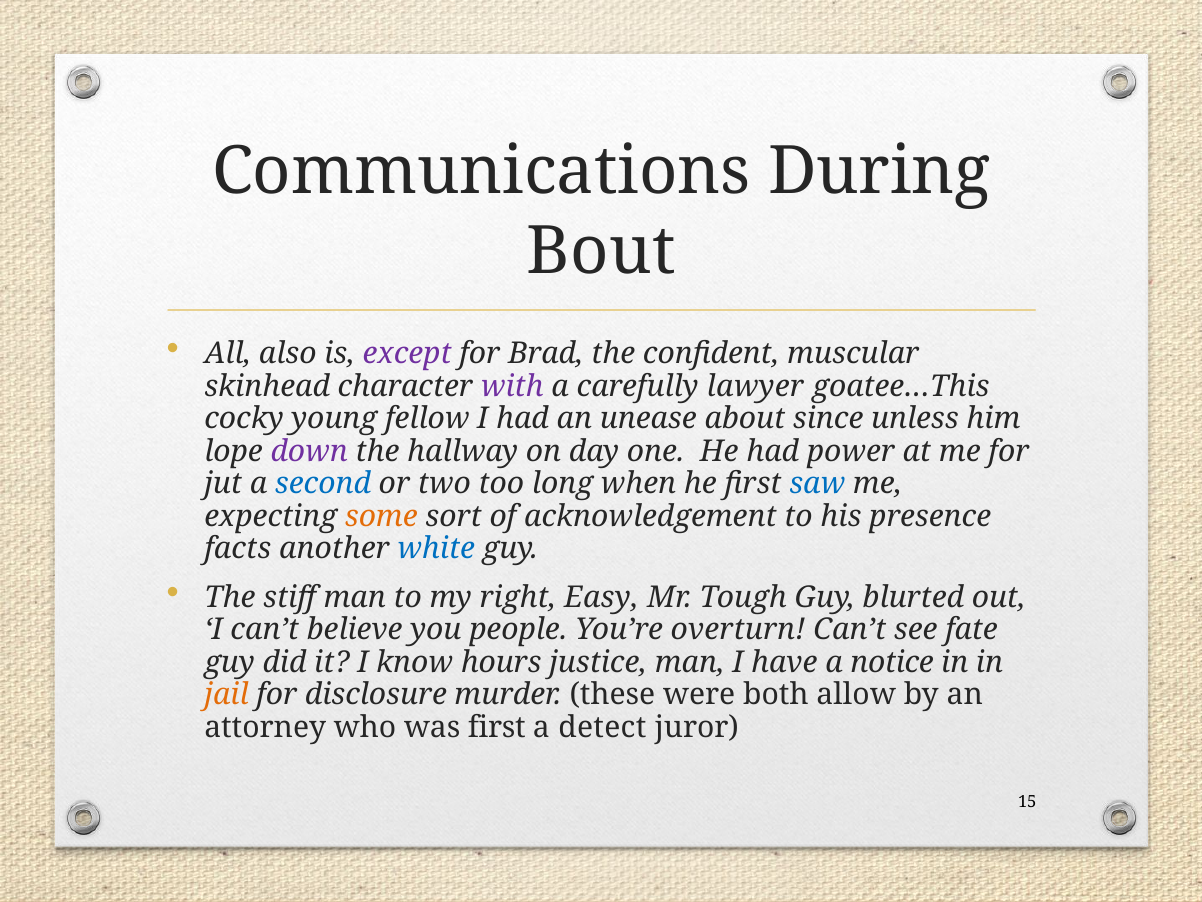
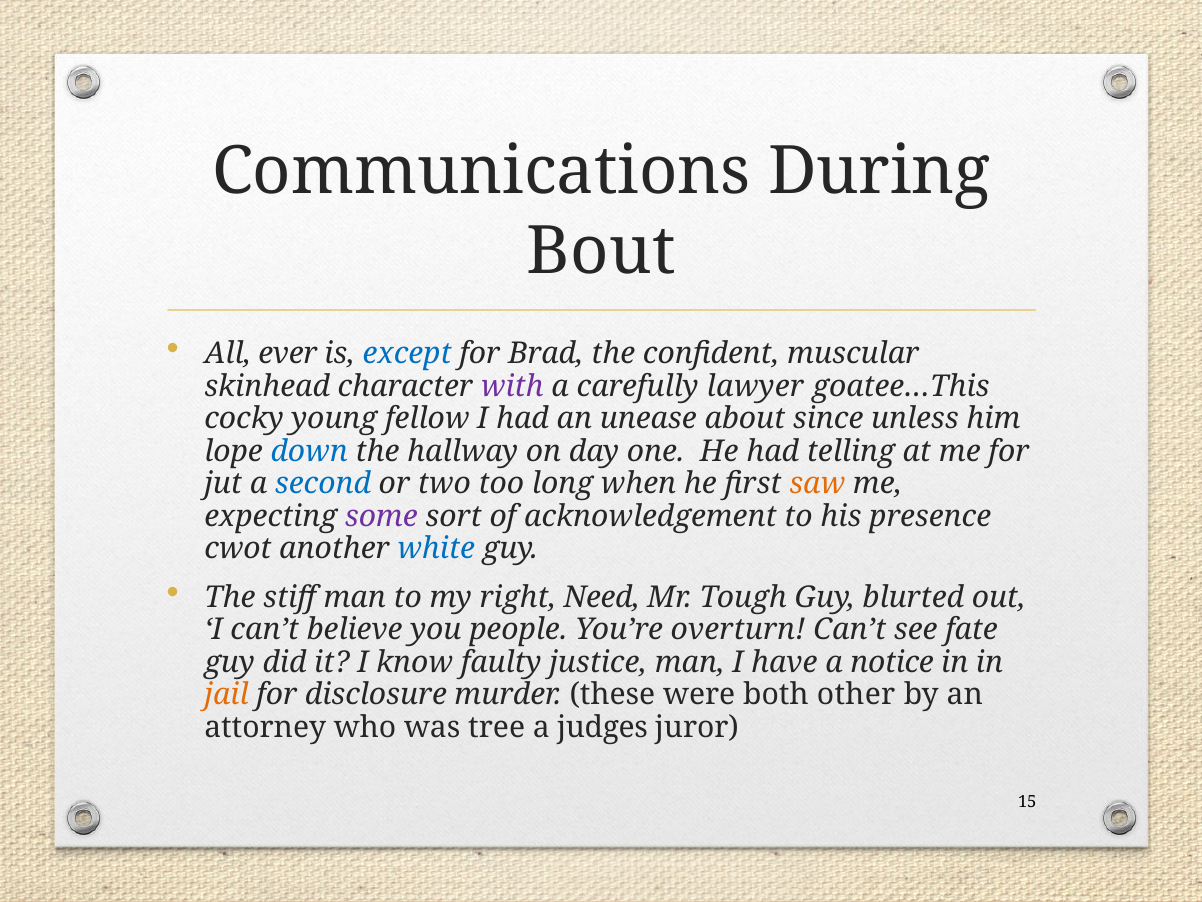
also: also -> ever
except colour: purple -> blue
down colour: purple -> blue
power: power -> telling
saw colour: blue -> orange
some colour: orange -> purple
facts: facts -> cwot
Easy: Easy -> Need
hours: hours -> faulty
allow: allow -> other
was first: first -> tree
detect: detect -> judges
